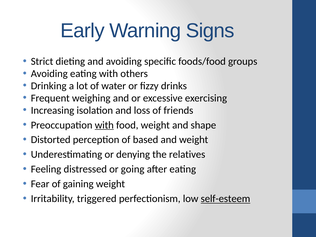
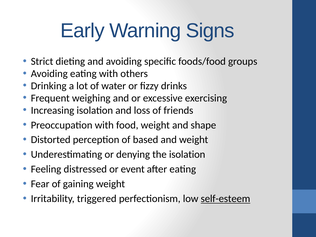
with at (104, 125) underline: present -> none
the relatives: relatives -> isolation
going: going -> event
